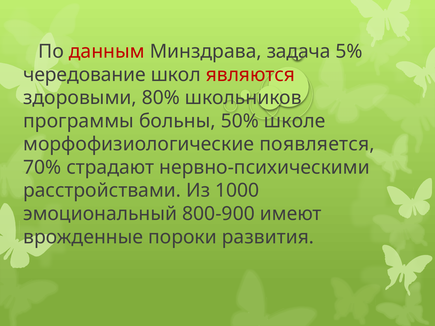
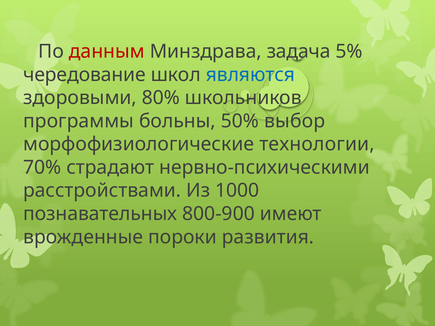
являются colour: red -> blue
школе: школе -> выбор
появляется: появляется -> технологии
эмоциональный: эмоциональный -> познавательных
